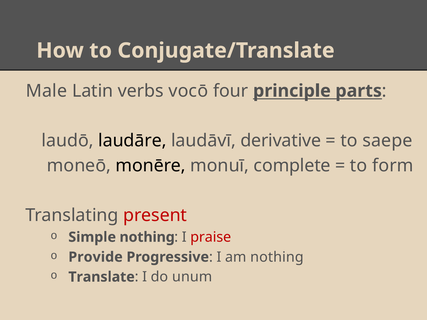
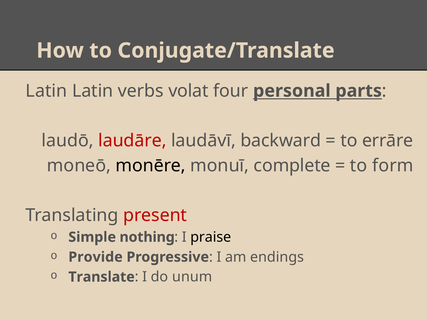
Male at (46, 91): Male -> Latin
vocō: vocō -> volat
principle: principle -> personal
laudāre colour: black -> red
derivative: derivative -> backward
saepe: saepe -> errāre
praise colour: red -> black
am nothing: nothing -> endings
